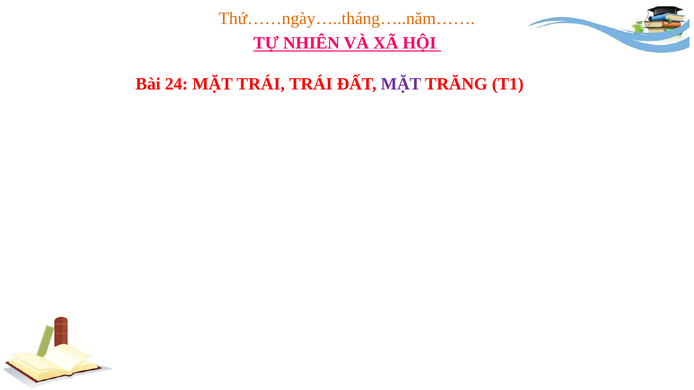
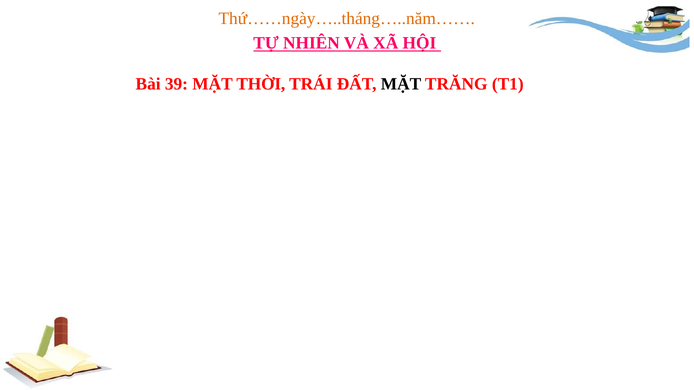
24: 24 -> 39
MẶT TRÁI: TRÁI -> THỜI
MẶT at (401, 84) colour: purple -> black
